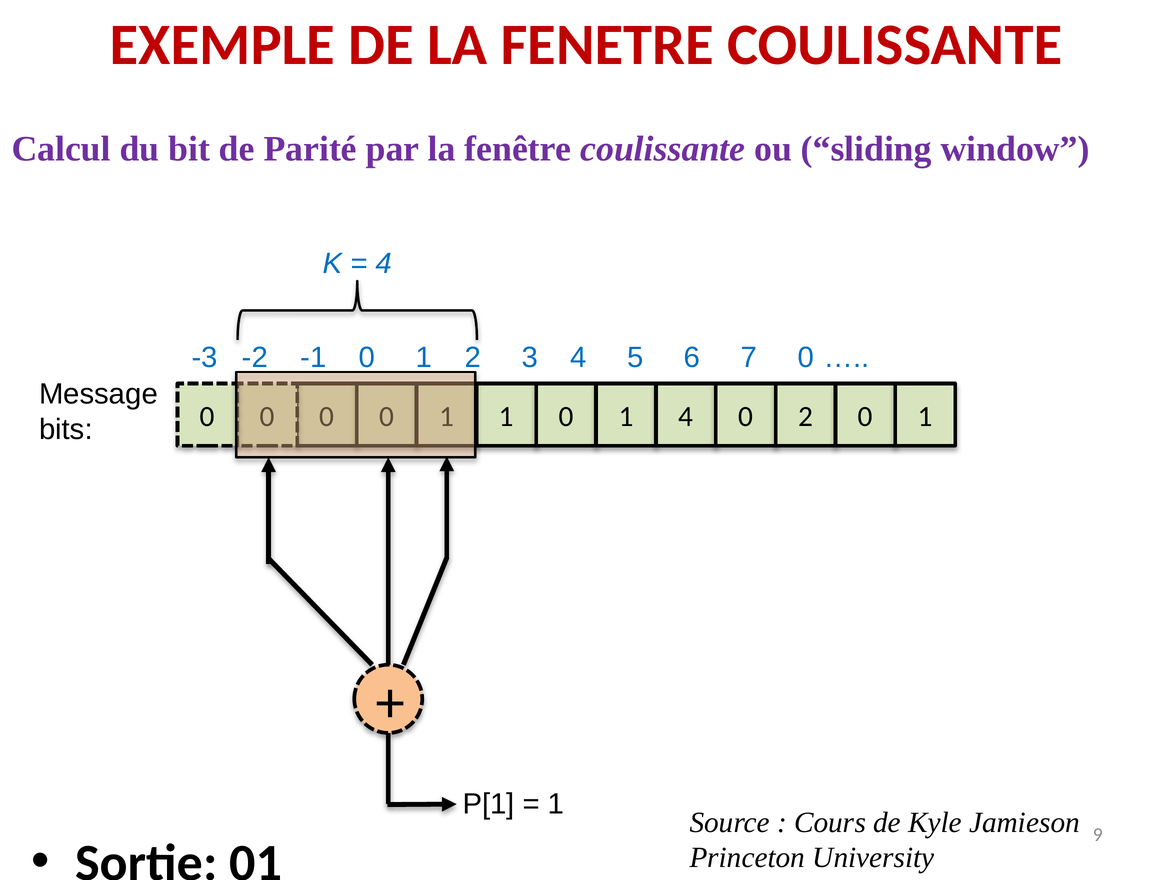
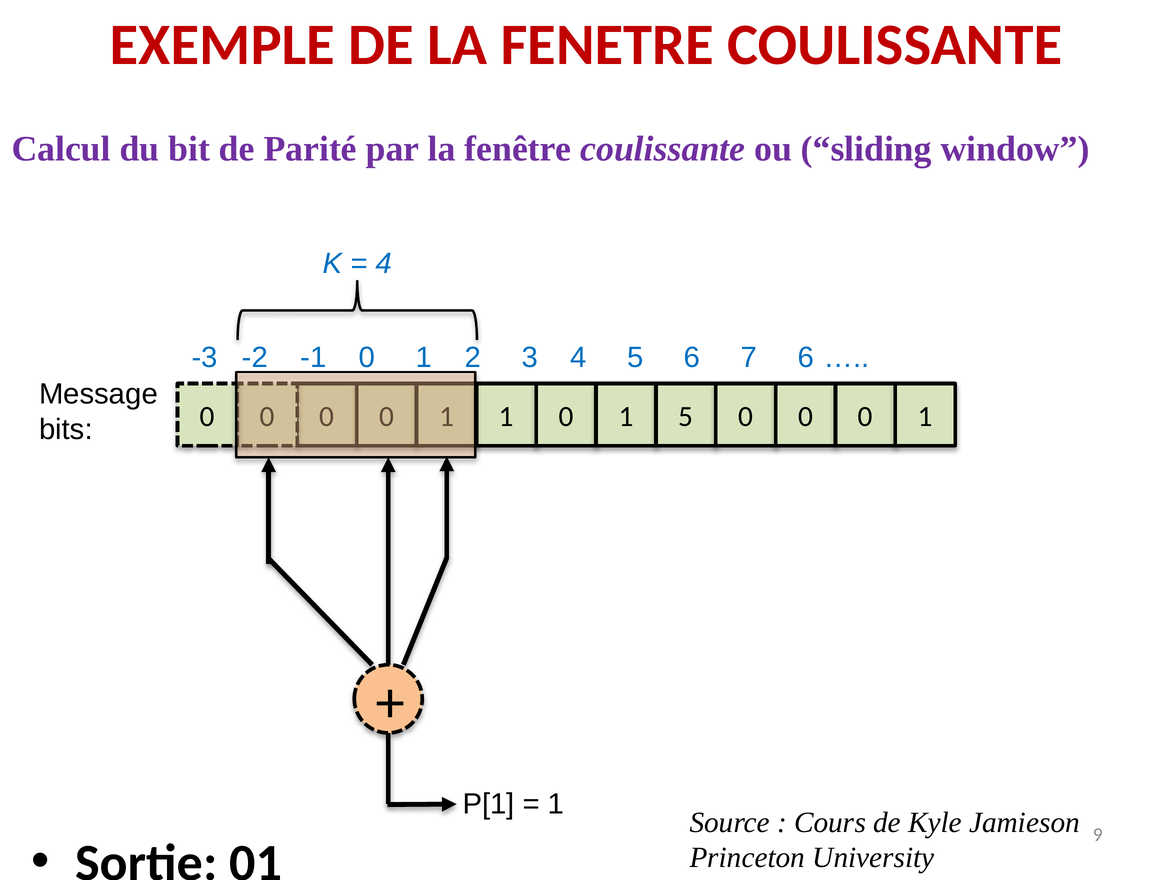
7 0: 0 -> 6
1 4: 4 -> 5
2 at (806, 417): 2 -> 0
